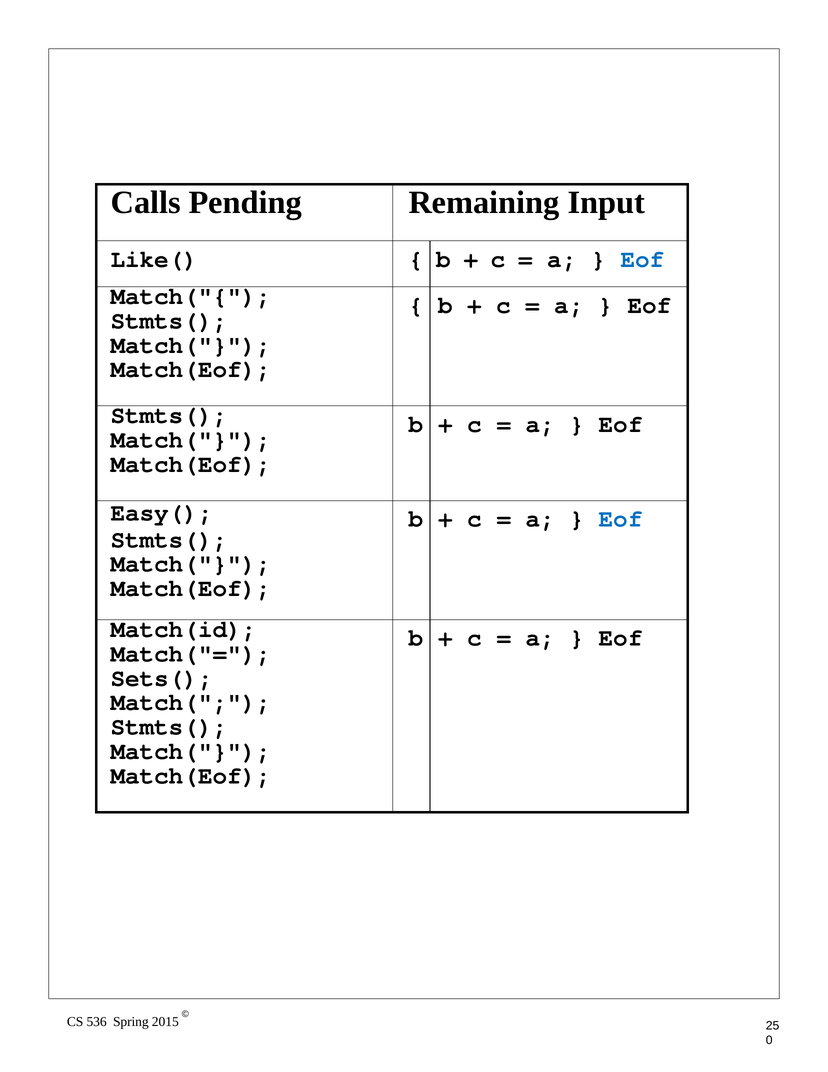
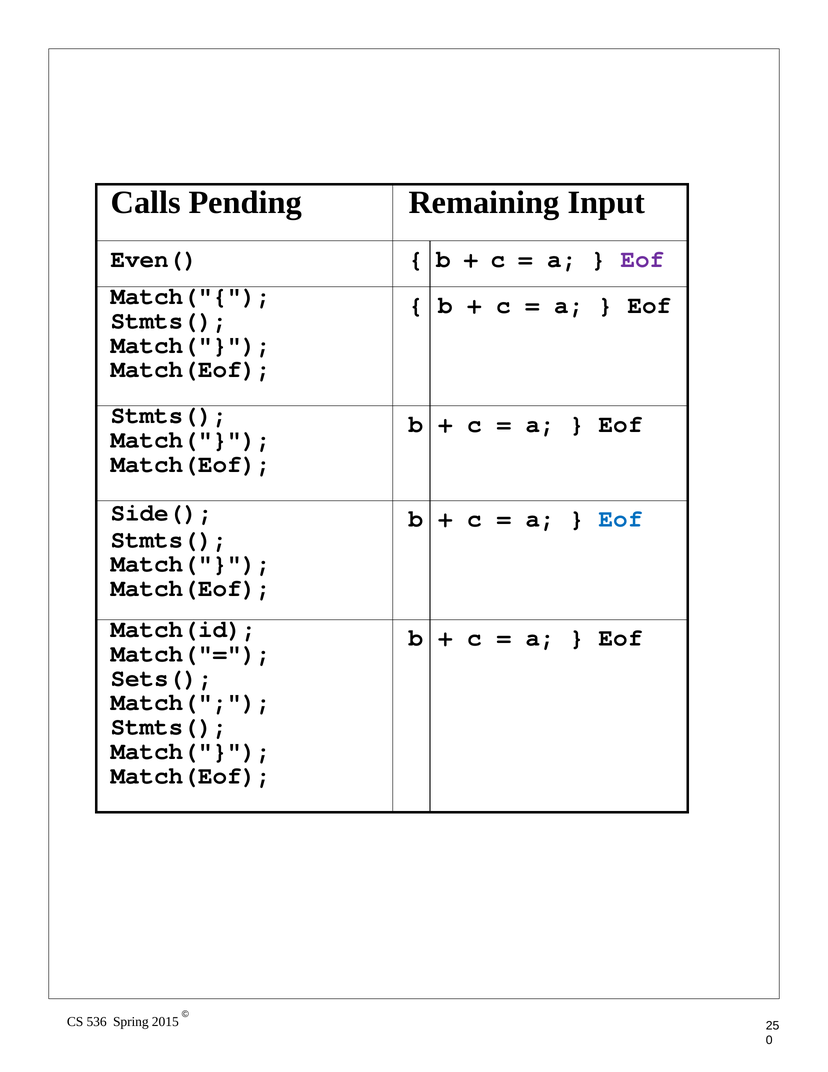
Like(: Like( -> Even(
Eof at (642, 259) colour: blue -> purple
Easy(: Easy( -> Side(
